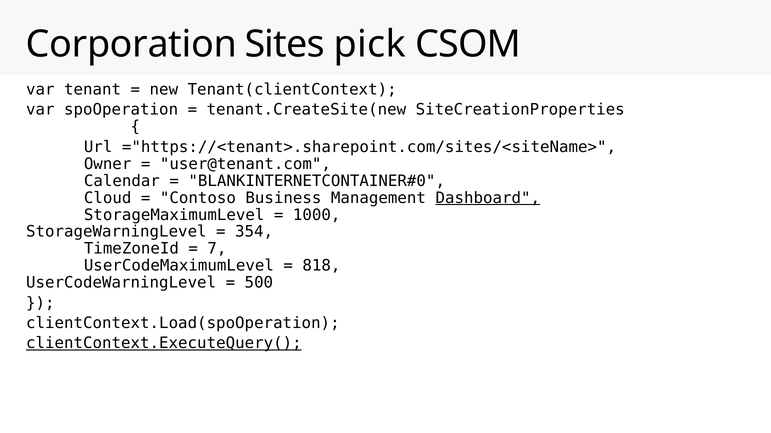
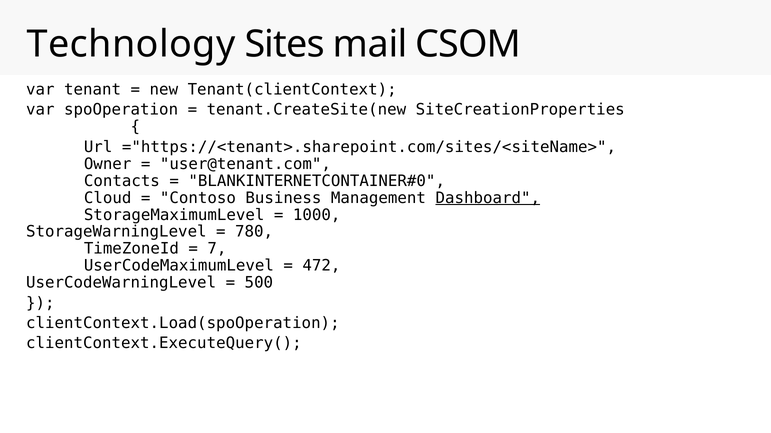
Corporation: Corporation -> Technology
pick: pick -> mail
Calendar: Calendar -> Contacts
354: 354 -> 780
818: 818 -> 472
clientContext.ExecuteQuery( underline: present -> none
